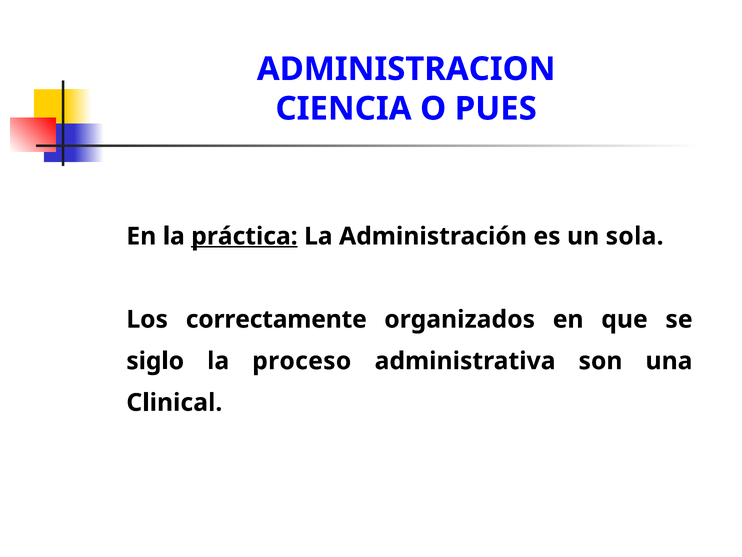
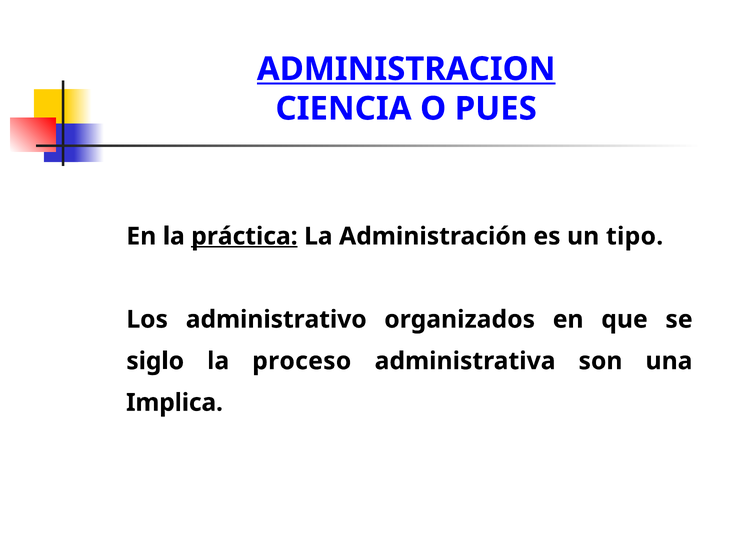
ADMINISTRACION underline: none -> present
sola: sola -> tipo
correctamente: correctamente -> administrativo
Clinical: Clinical -> Implica
